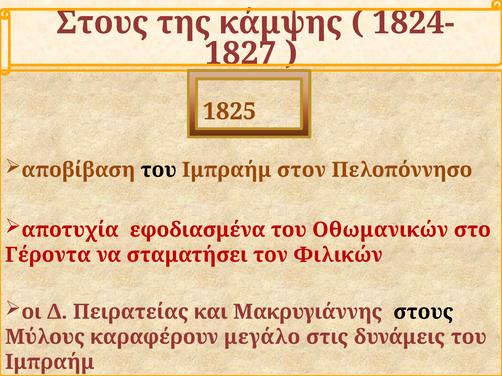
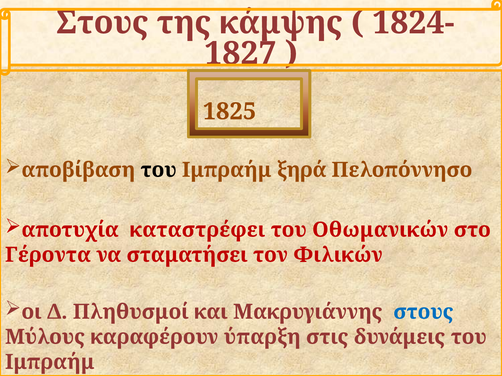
στον: στον -> ξηρά
εφοδιασμένα: εφοδιασμένα -> καταστρέφει
Πειρατείας: Πειρατείας -> Πληθυσμοί
στους at (423, 312) colour: black -> blue
μεγάλο: μεγάλο -> ύπαρξη
